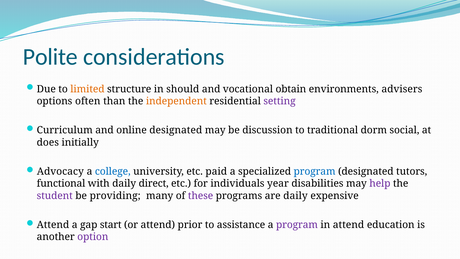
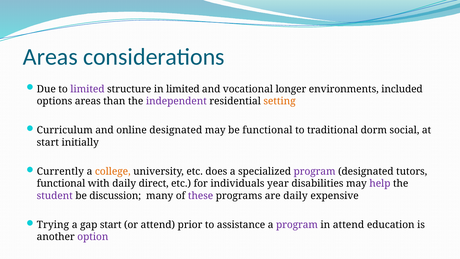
Polite at (50, 57): Polite -> Areas
limited at (87, 89) colour: orange -> purple
in should: should -> limited
obtain: obtain -> longer
advisers: advisers -> included
options often: often -> areas
independent colour: orange -> purple
setting colour: purple -> orange
be discussion: discussion -> functional
does at (48, 142): does -> start
Advocacy: Advocacy -> Currently
college colour: blue -> orange
paid: paid -> does
program at (315, 171) colour: blue -> purple
providing: providing -> discussion
Attend at (53, 225): Attend -> Trying
